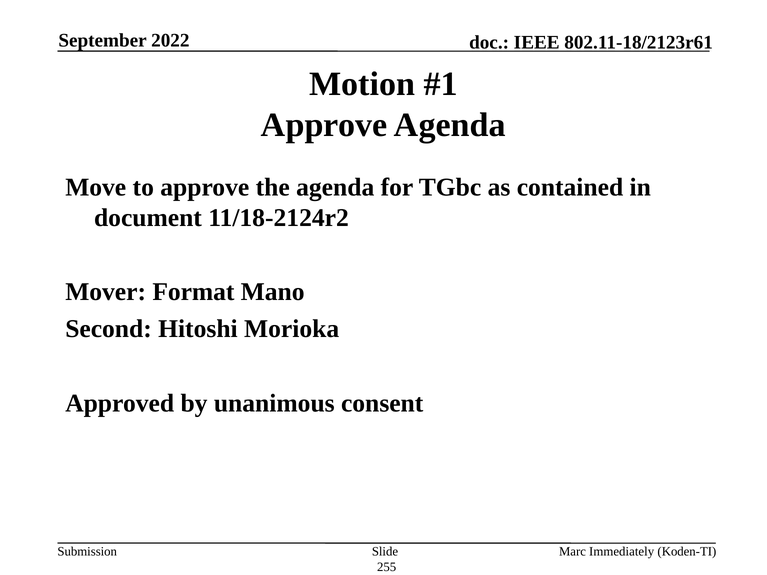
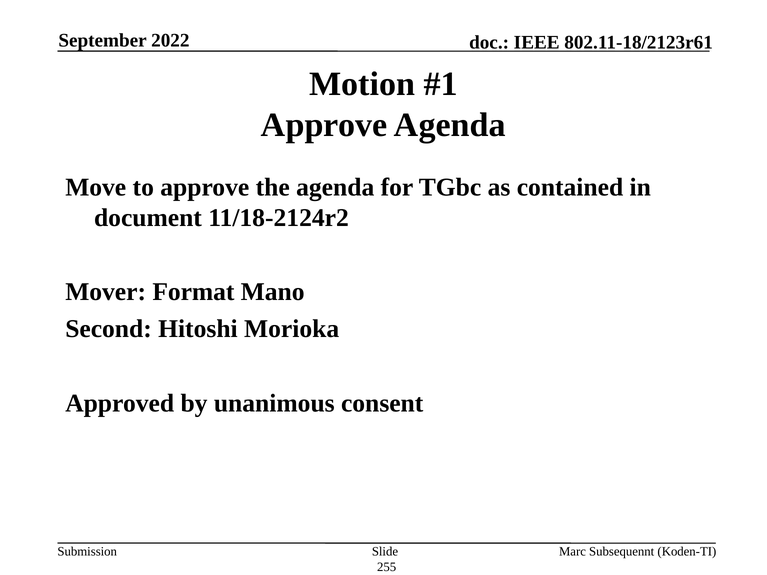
Immediately: Immediately -> Subsequennt
